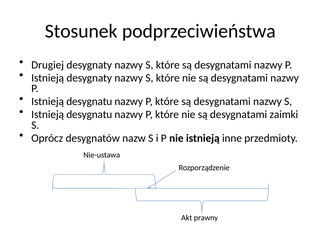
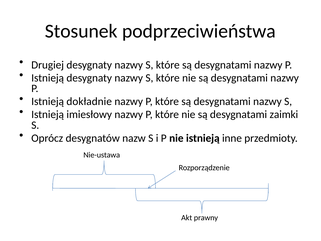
desygnatu at (89, 101): desygnatu -> dokładnie
desygnatu at (89, 114): desygnatu -> imiesłowy
